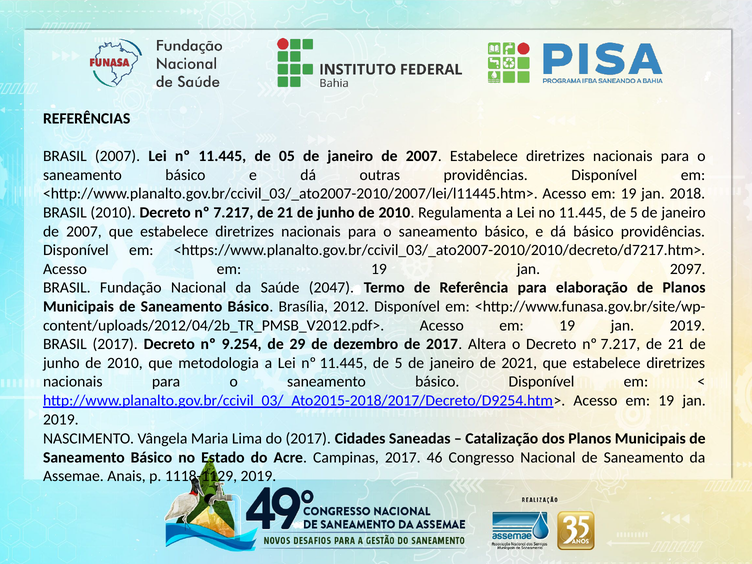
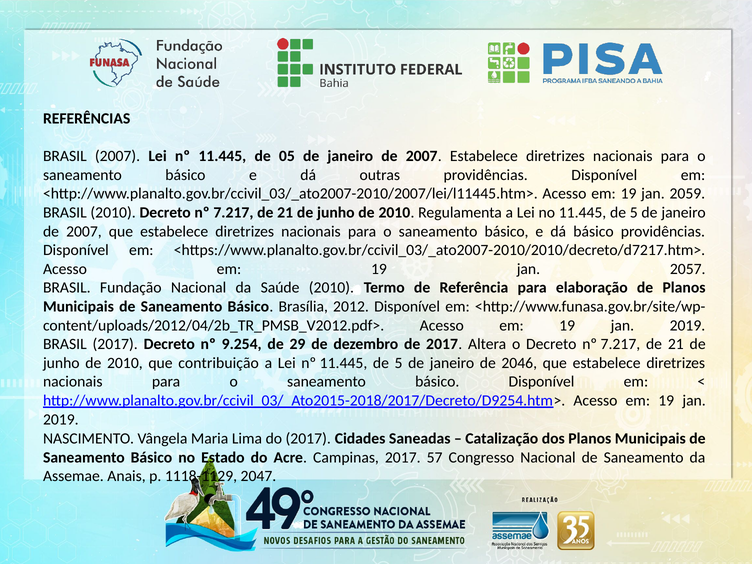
2018: 2018 -> 2059
2097: 2097 -> 2057
Saúde 2047: 2047 -> 2010
metodologia: metodologia -> contribuição
2021: 2021 -> 2046
46: 46 -> 57
1118-1129 2019: 2019 -> 2047
